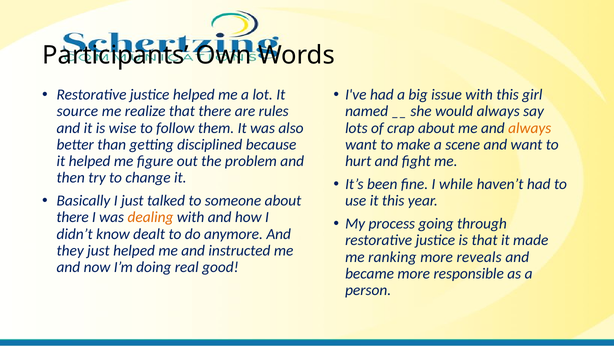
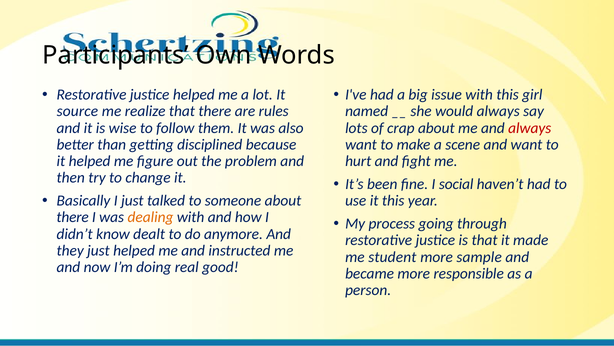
always at (530, 128) colour: orange -> red
while: while -> social
ranking: ranking -> student
reveals: reveals -> sample
